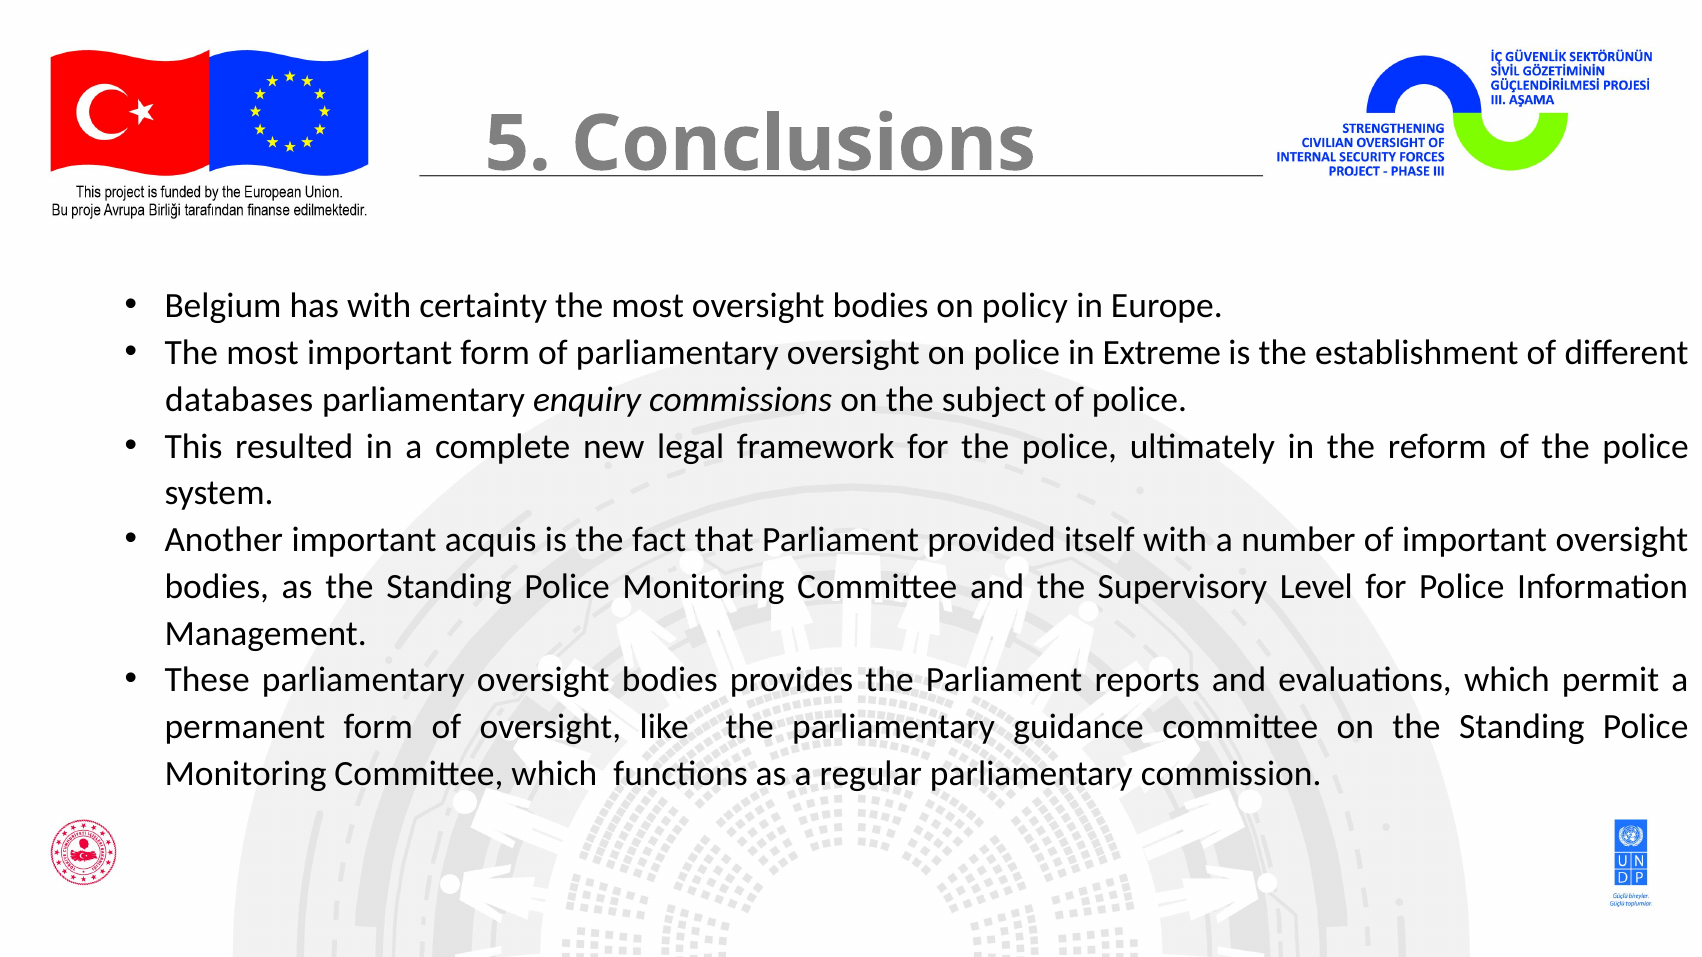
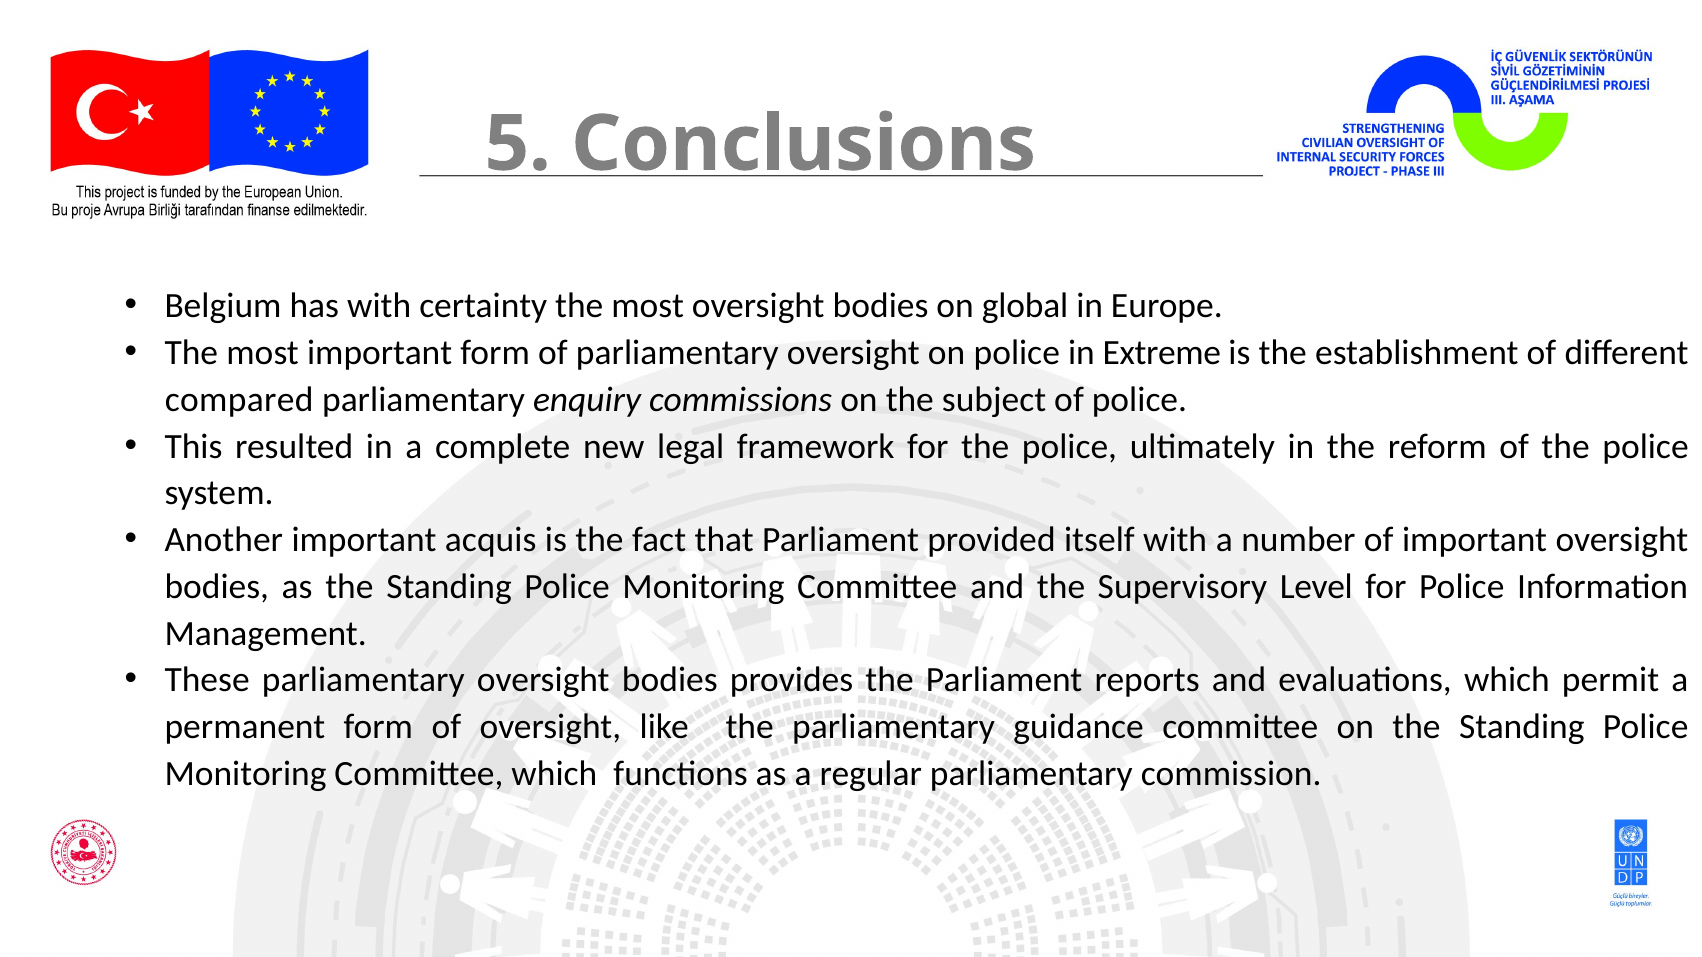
policy: policy -> global
databases: databases -> compared
